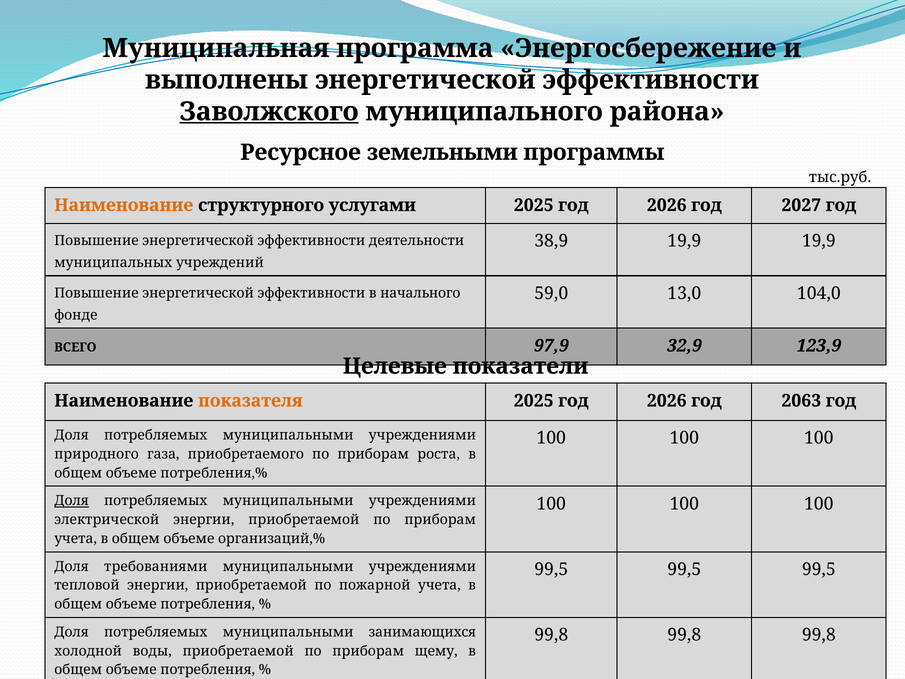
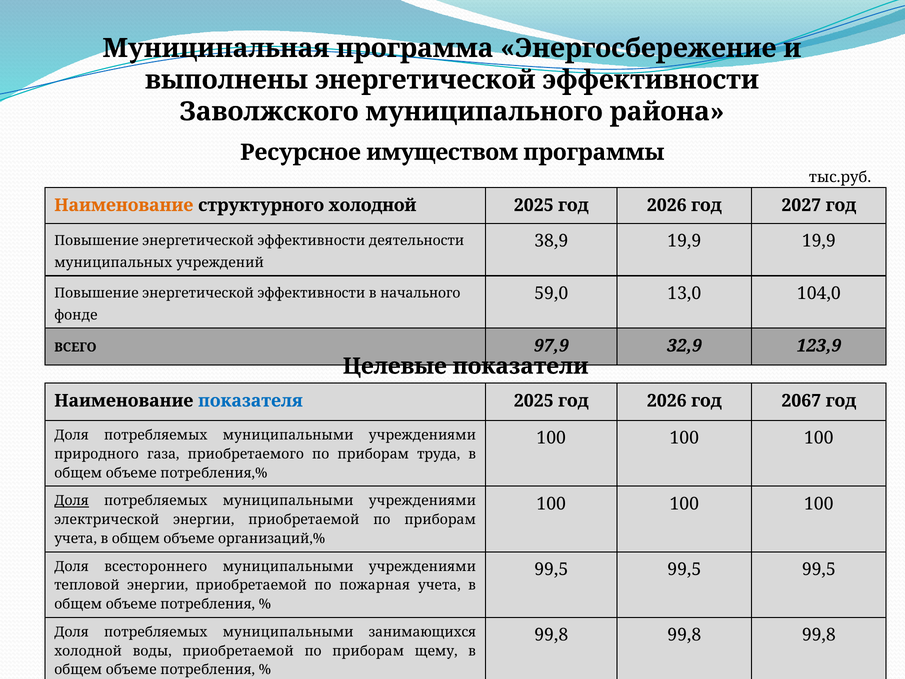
Заволжского underline: present -> none
земельными: земельными -> имуществом
структурного услугами: услугами -> холодной
показателя colour: orange -> blue
2063: 2063 -> 2067
роста: роста -> труда
требованиями: требованиями -> всестороннего
пожарной: пожарной -> пожарная
